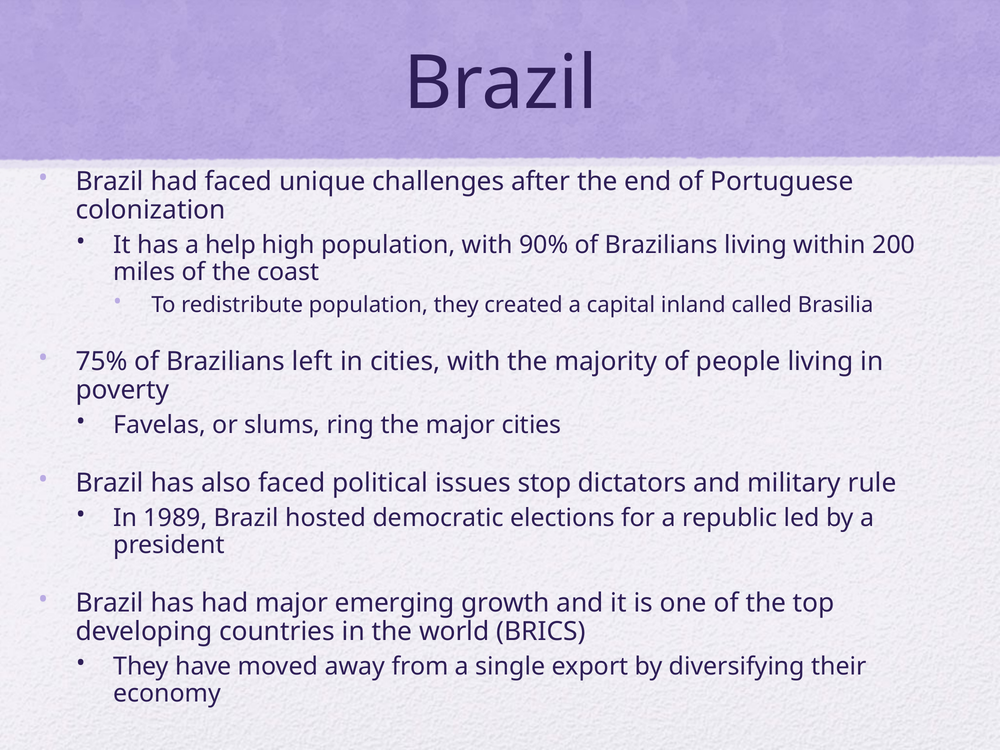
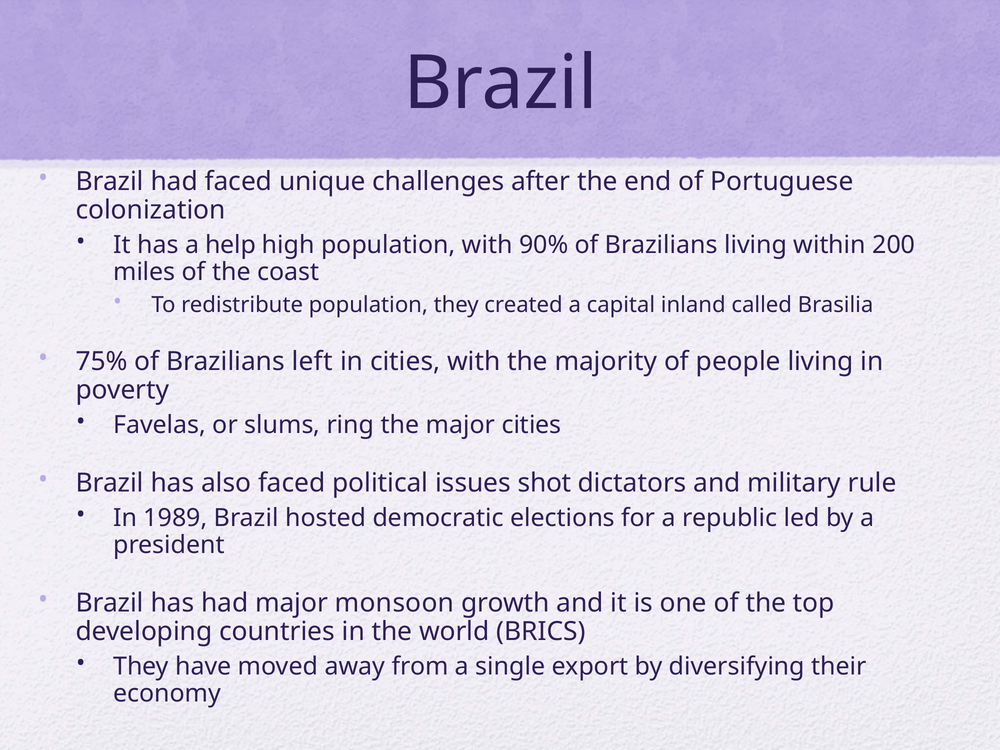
stop: stop -> shot
emerging: emerging -> monsoon
